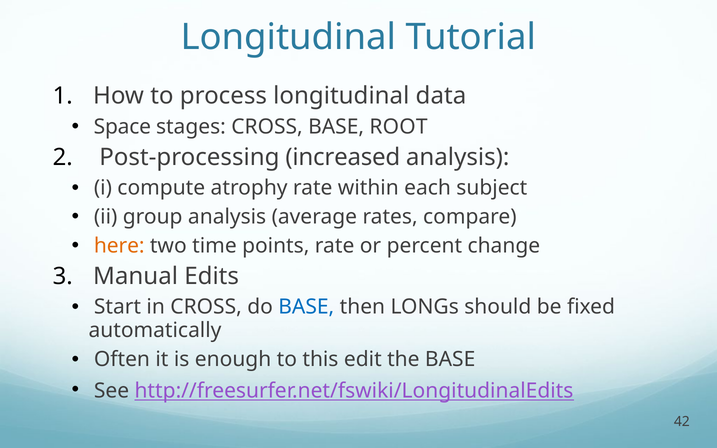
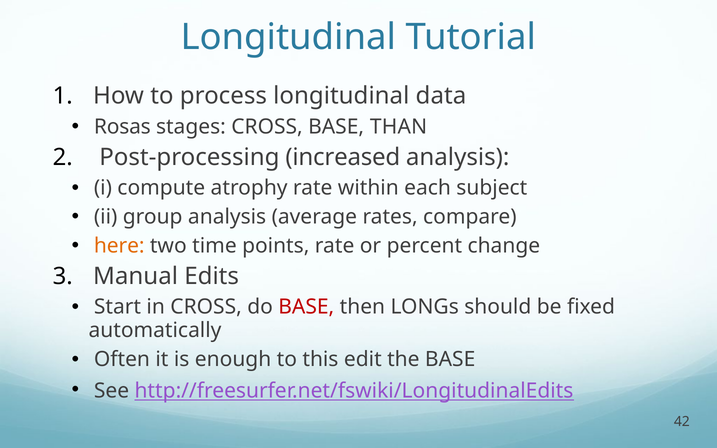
Space: Space -> Rosas
ROOT: ROOT -> THAN
BASE at (306, 307) colour: blue -> red
